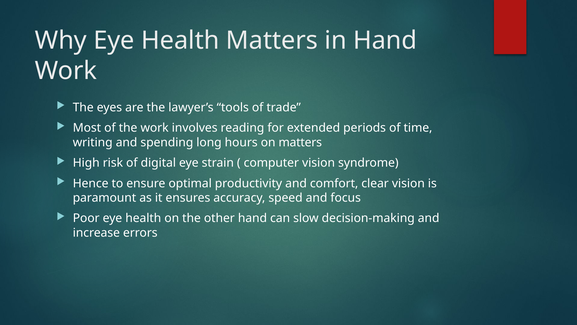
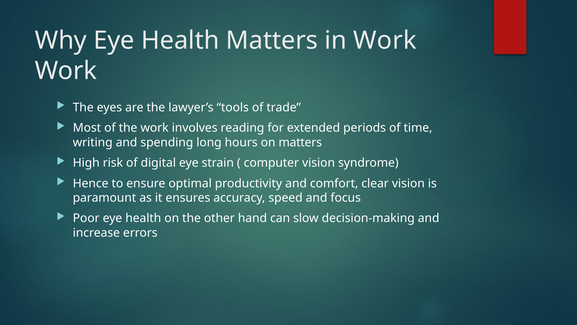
in Hand: Hand -> Work
